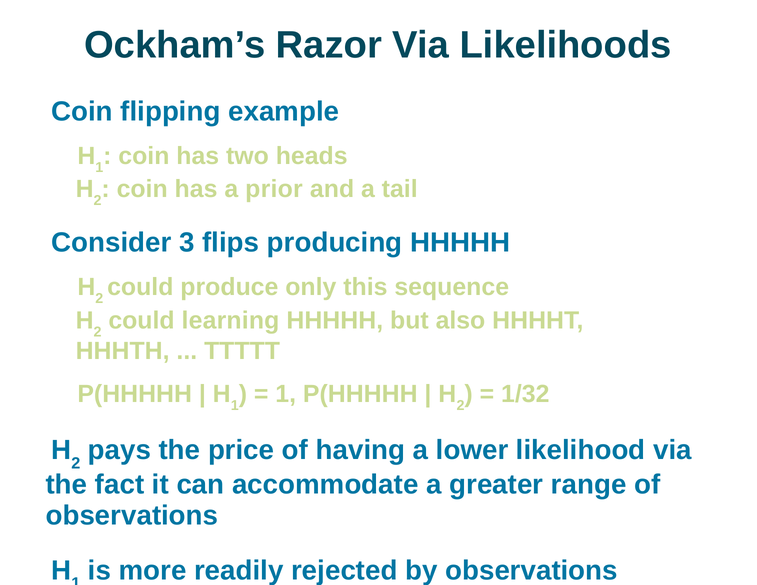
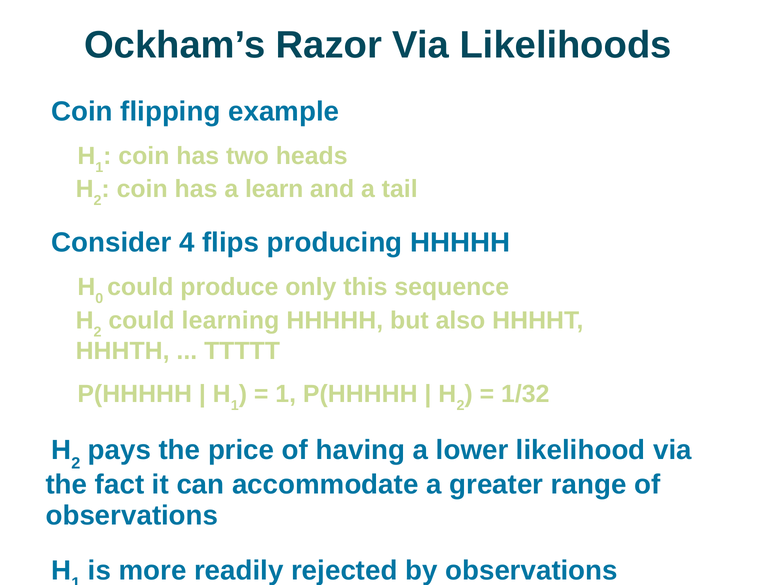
prior: prior -> learn
3: 3 -> 4
2 at (99, 299): 2 -> 0
